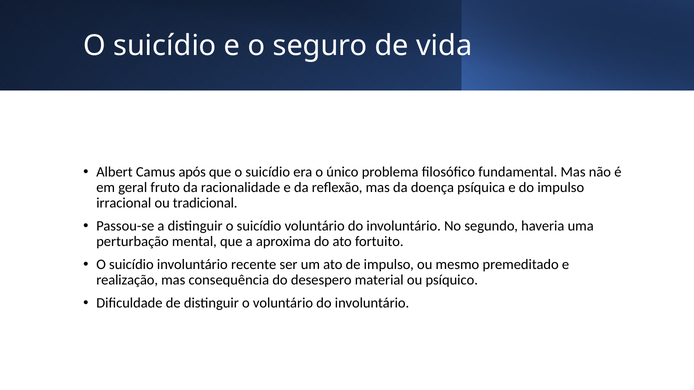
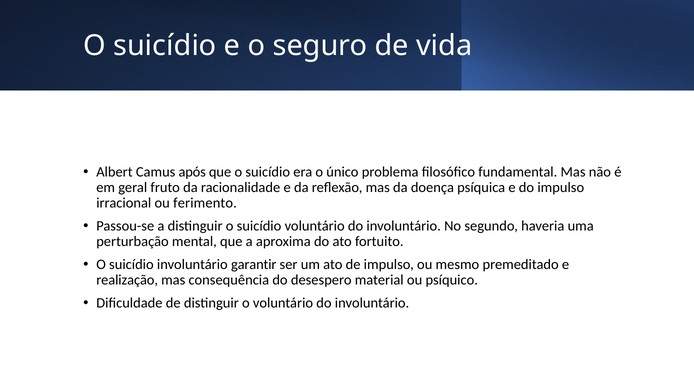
tradicional: tradicional -> ferimento
recente: recente -> garantir
